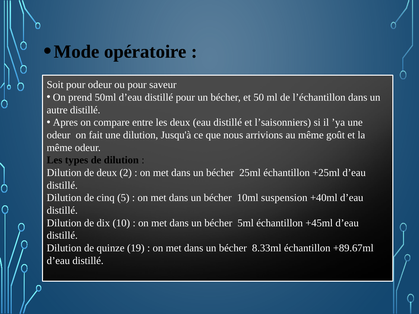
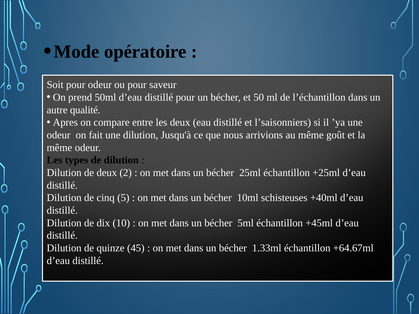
autre distillé: distillé -> qualité
suspension: suspension -> schisteuses
19: 19 -> 45
8.33ml: 8.33ml -> 1.33ml
+89.67ml: +89.67ml -> +64.67ml
